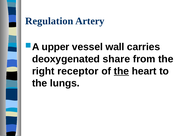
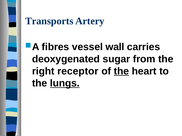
Regulation: Regulation -> Transports
upper: upper -> fibres
share: share -> sugar
lungs underline: none -> present
